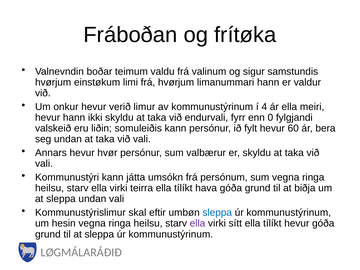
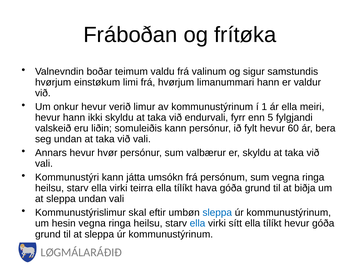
4: 4 -> 1
0: 0 -> 5
ella at (198, 223) colour: purple -> blue
